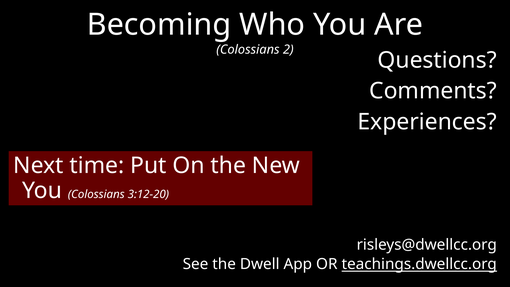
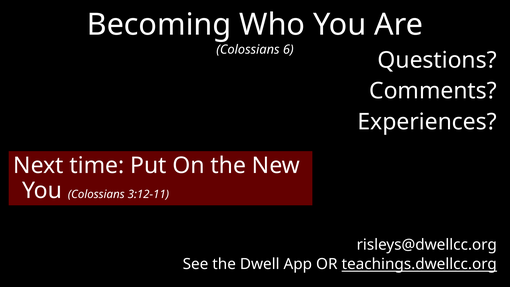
2: 2 -> 6
3:12-20: 3:12-20 -> 3:12-11
